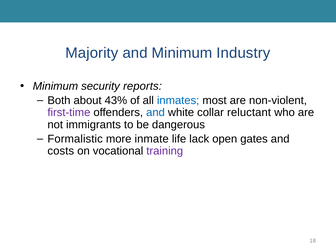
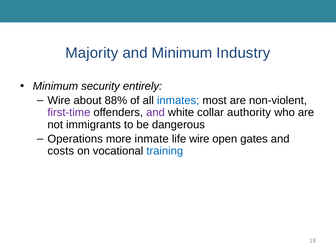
reports: reports -> entirely
Both at (59, 100): Both -> Wire
43%: 43% -> 88%
and at (155, 112) colour: blue -> purple
reluctant: reluctant -> authority
Formalistic: Formalistic -> Operations
life lack: lack -> wire
training colour: purple -> blue
